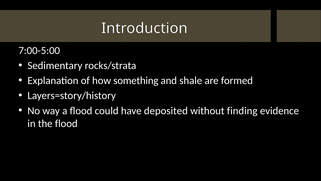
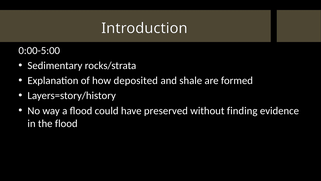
7:00-5:00: 7:00-5:00 -> 0:00-5:00
something: something -> deposited
deposited: deposited -> preserved
